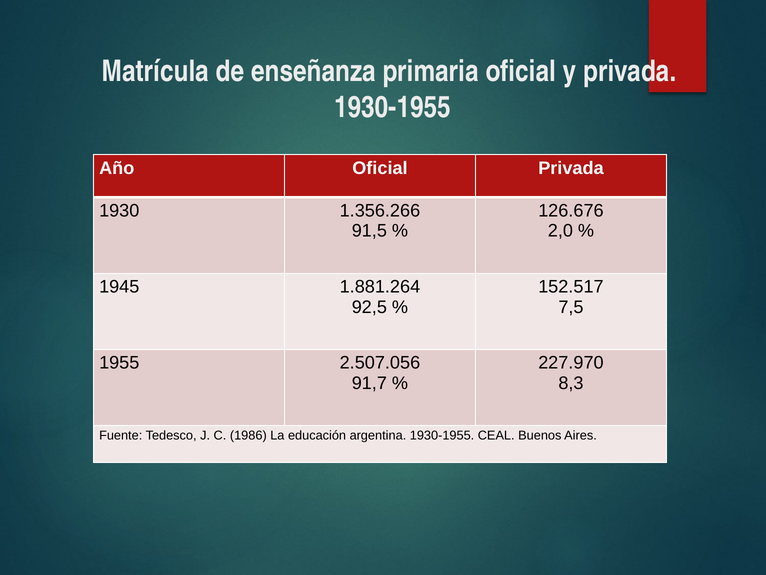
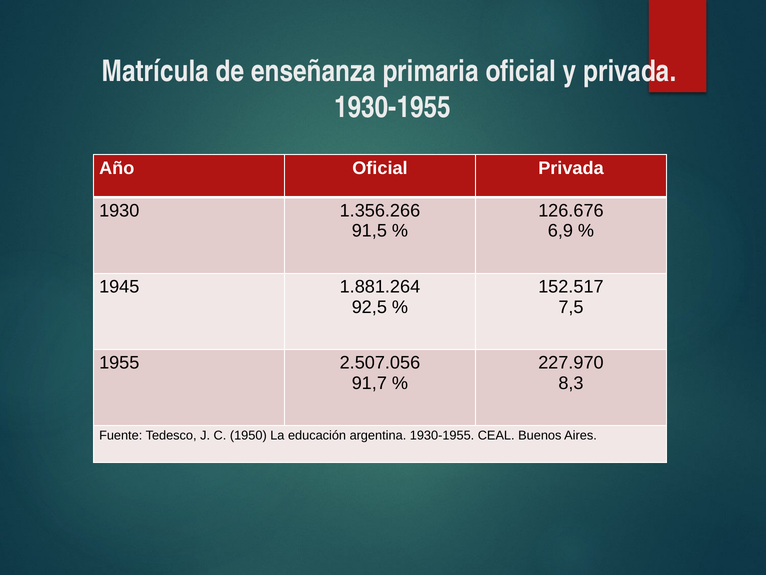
2,0: 2,0 -> 6,9
1986: 1986 -> 1950
